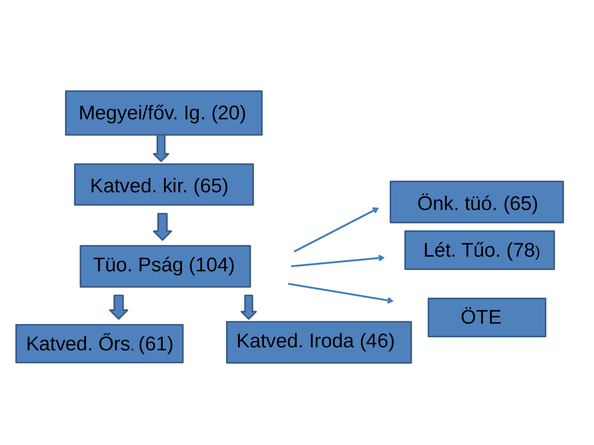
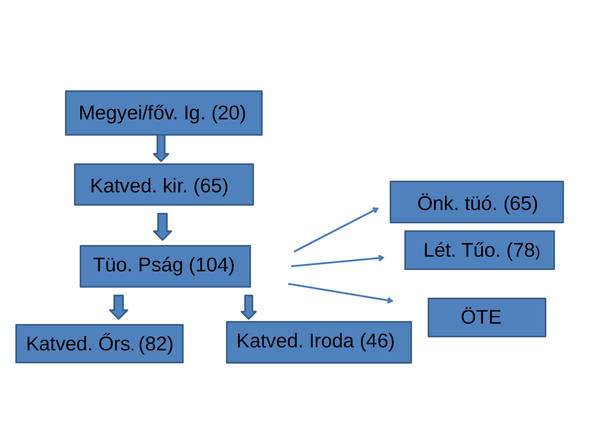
61: 61 -> 82
